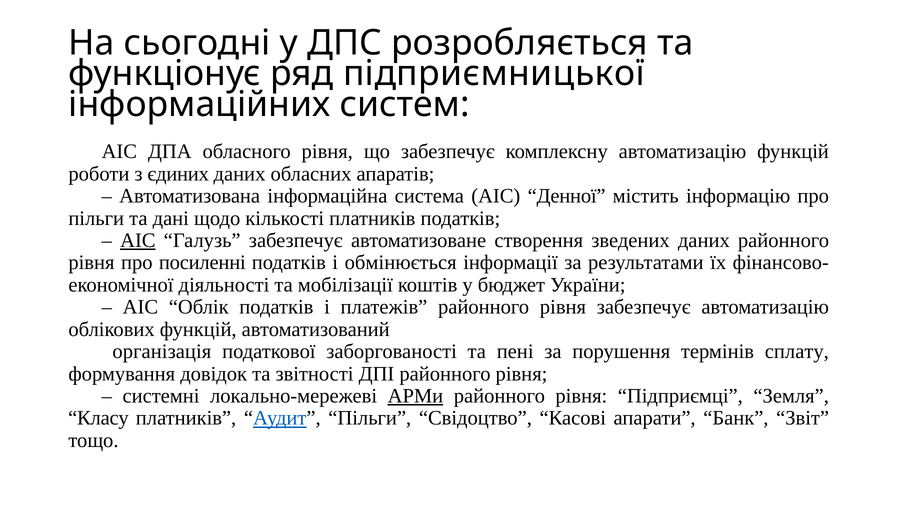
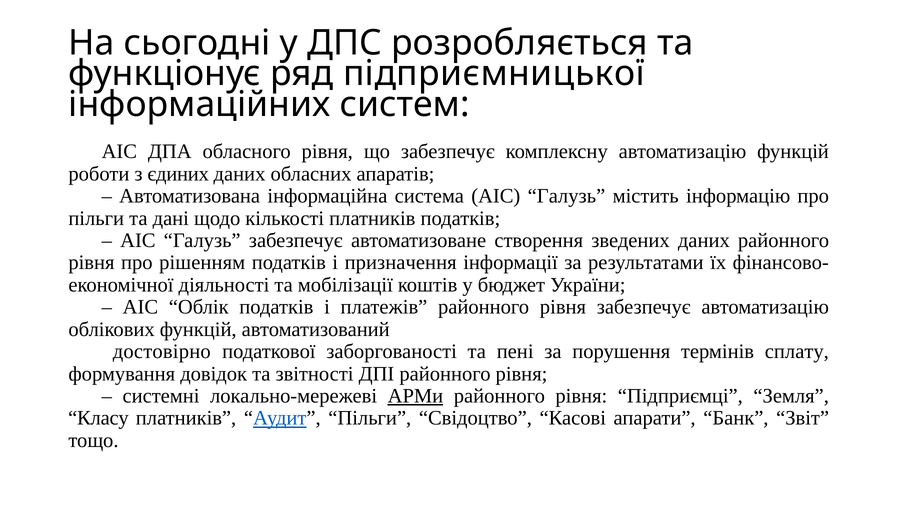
система АІС Денної: Денної -> Галузь
АІС at (138, 240) underline: present -> none
посиленні: посиленні -> рішенням
обмінюється: обмінюється -> призначення
організація: організація -> достовірно
